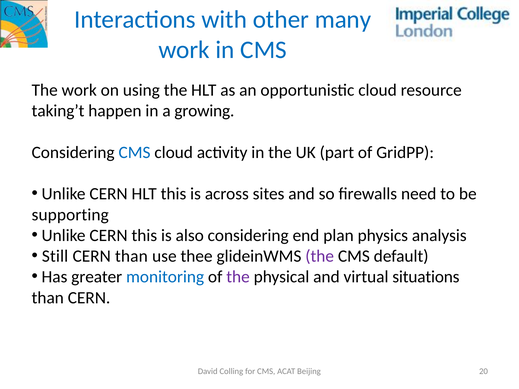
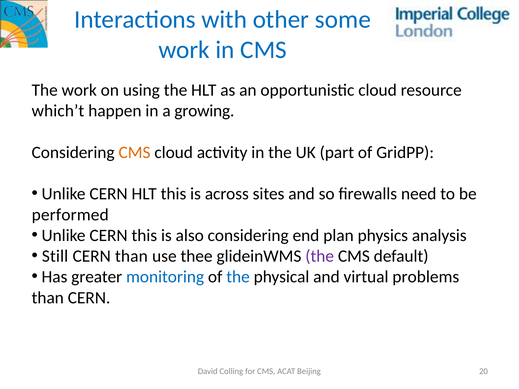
many: many -> some
taking’t: taking’t -> which’t
CMS at (135, 153) colour: blue -> orange
supporting: supporting -> performed
the at (238, 277) colour: purple -> blue
situations: situations -> problems
